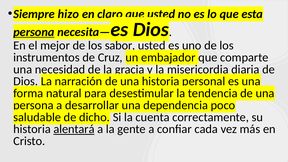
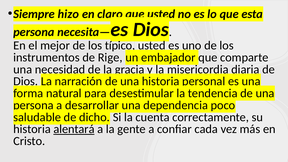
persona at (34, 32) underline: present -> none
sabor: sabor -> típico
Cruz: Cruz -> Rige
